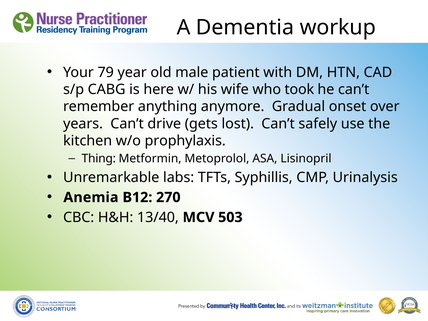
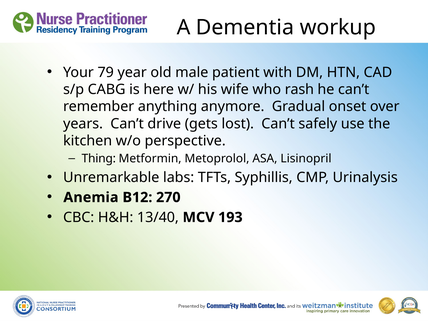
took: took -> rash
prophylaxis: prophylaxis -> perspective
503: 503 -> 193
